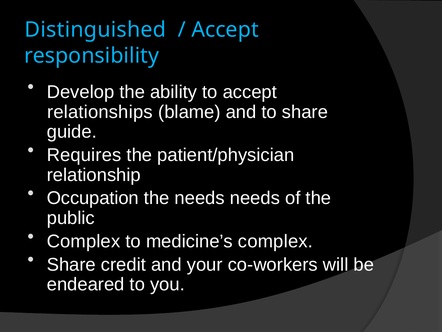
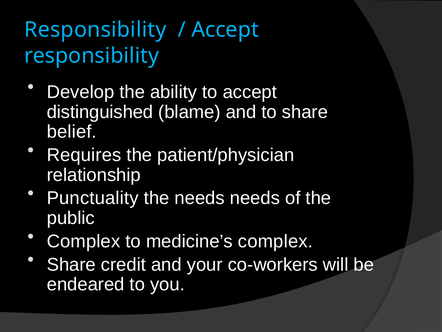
Distinguished at (95, 30): Distinguished -> Responsibility
relationships: relationships -> distinguished
guide: guide -> belief
Occupation: Occupation -> Punctuality
